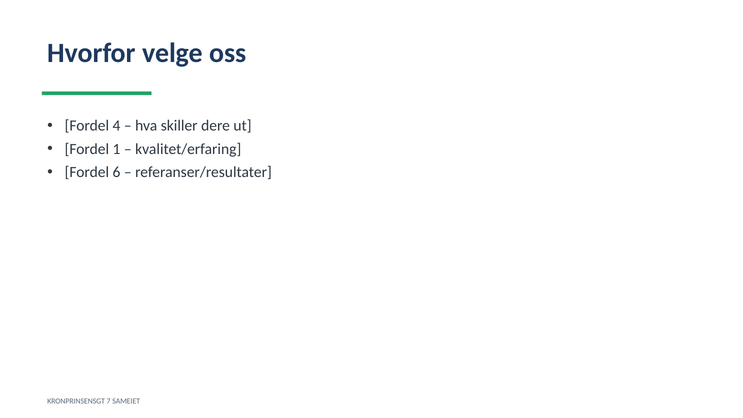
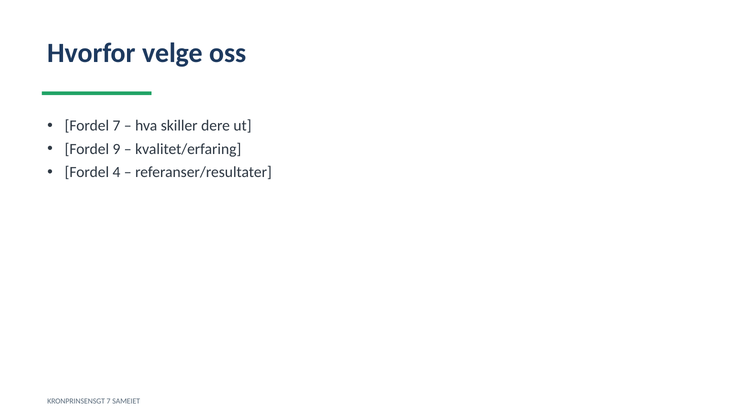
Fordel 4: 4 -> 7
1: 1 -> 9
6: 6 -> 4
